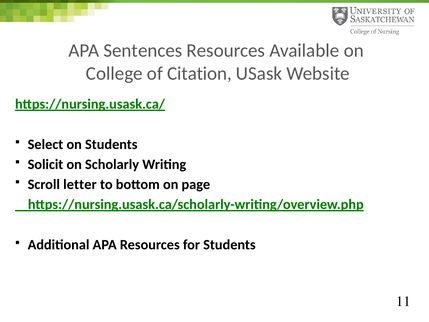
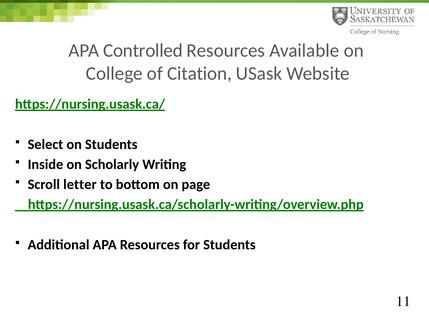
Sentences: Sentences -> Controlled
Solicit: Solicit -> Inside
